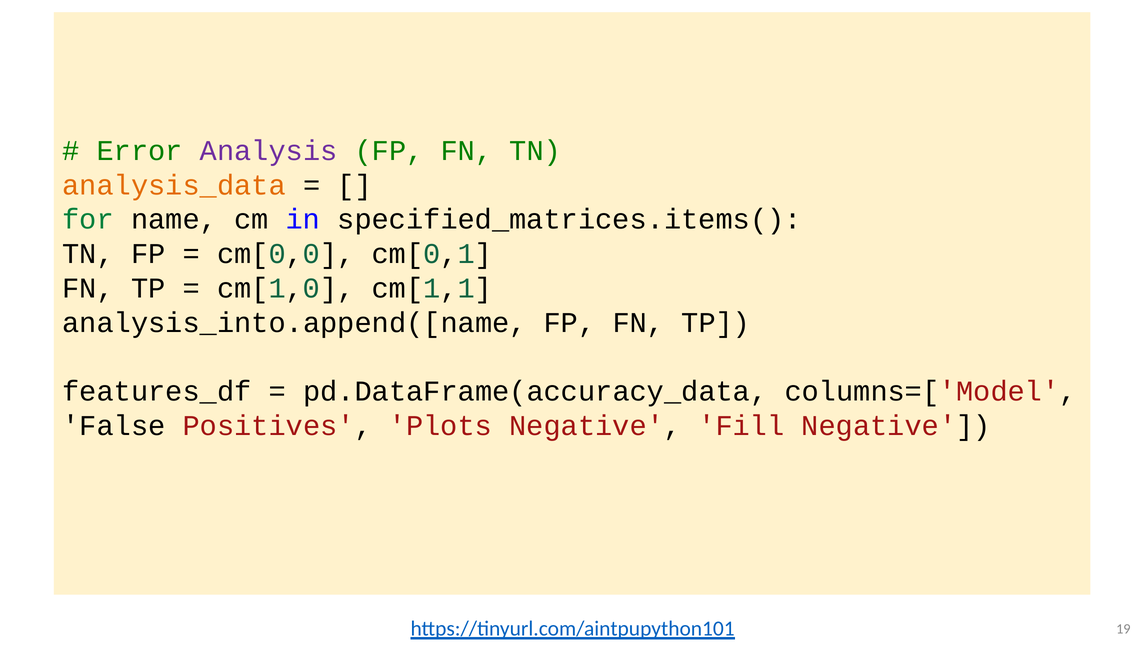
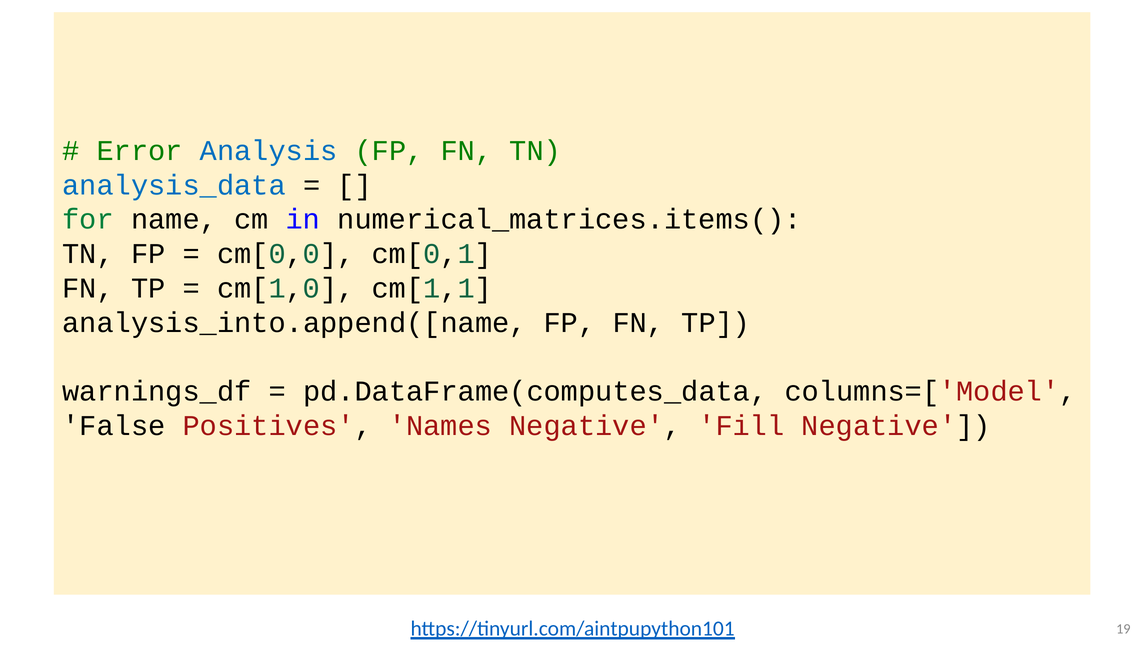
Analysis colour: purple -> blue
analysis_data colour: orange -> blue
specified_matrices.items(: specified_matrices.items( -> numerical_matrices.items(
features_df: features_df -> warnings_df
pd.DataFrame(accuracy_data: pd.DataFrame(accuracy_data -> pd.DataFrame(computes_data
Plots: Plots -> Names
